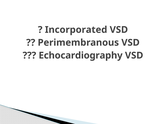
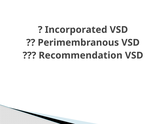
Echocardiography: Echocardiography -> Recommendation
